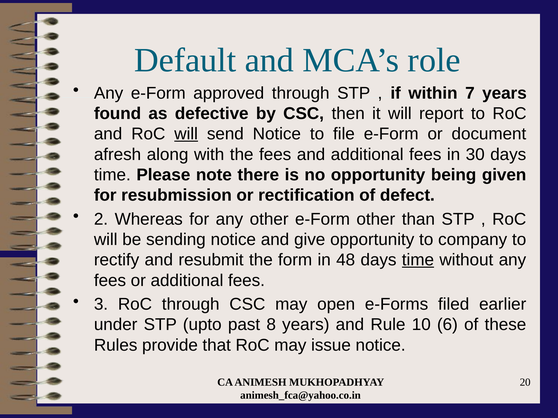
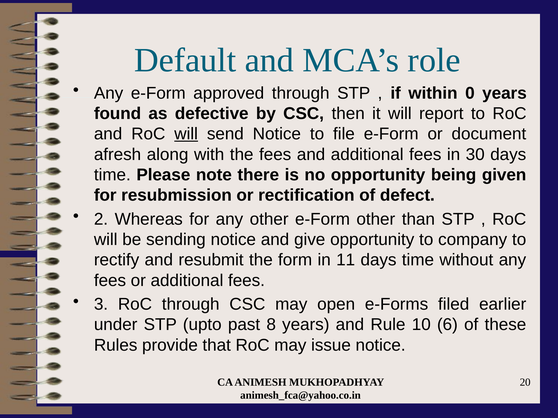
7: 7 -> 0
48: 48 -> 11
time at (418, 260) underline: present -> none
